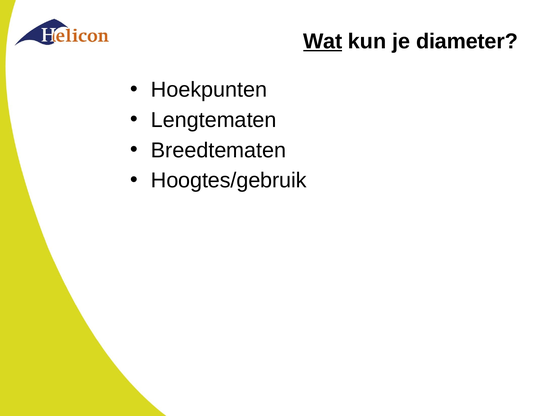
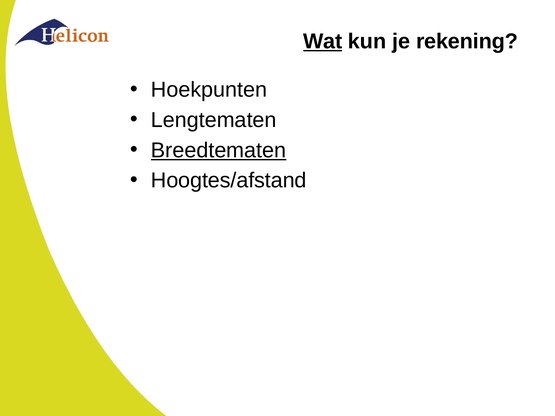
diameter: diameter -> rekening
Breedtematen underline: none -> present
Hoogtes/gebruik: Hoogtes/gebruik -> Hoogtes/afstand
